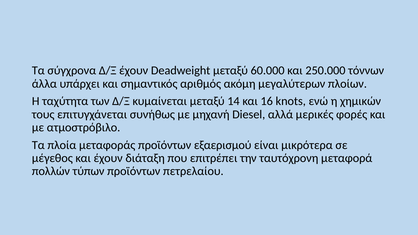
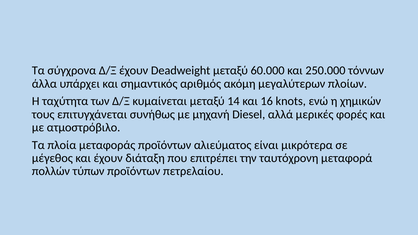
εξαερισμού: εξαερισμού -> αλιεύματος
